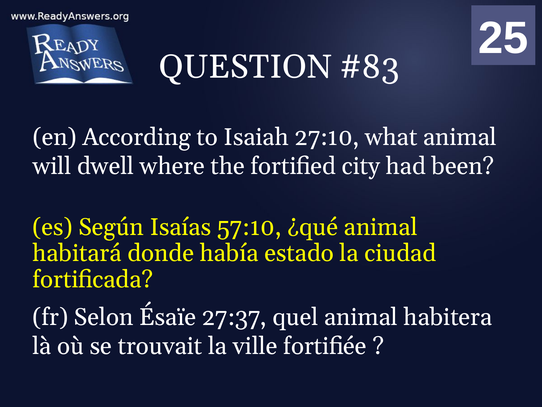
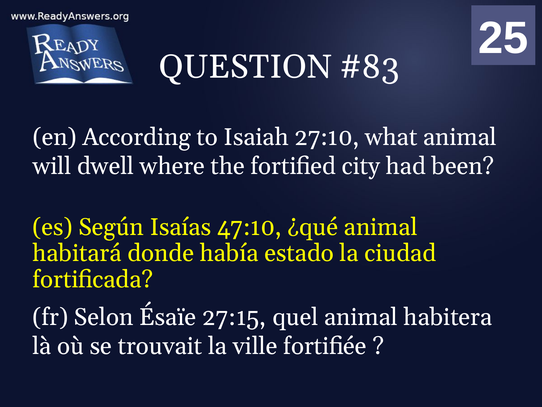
57:10: 57:10 -> 47:10
27:37: 27:37 -> 27:15
